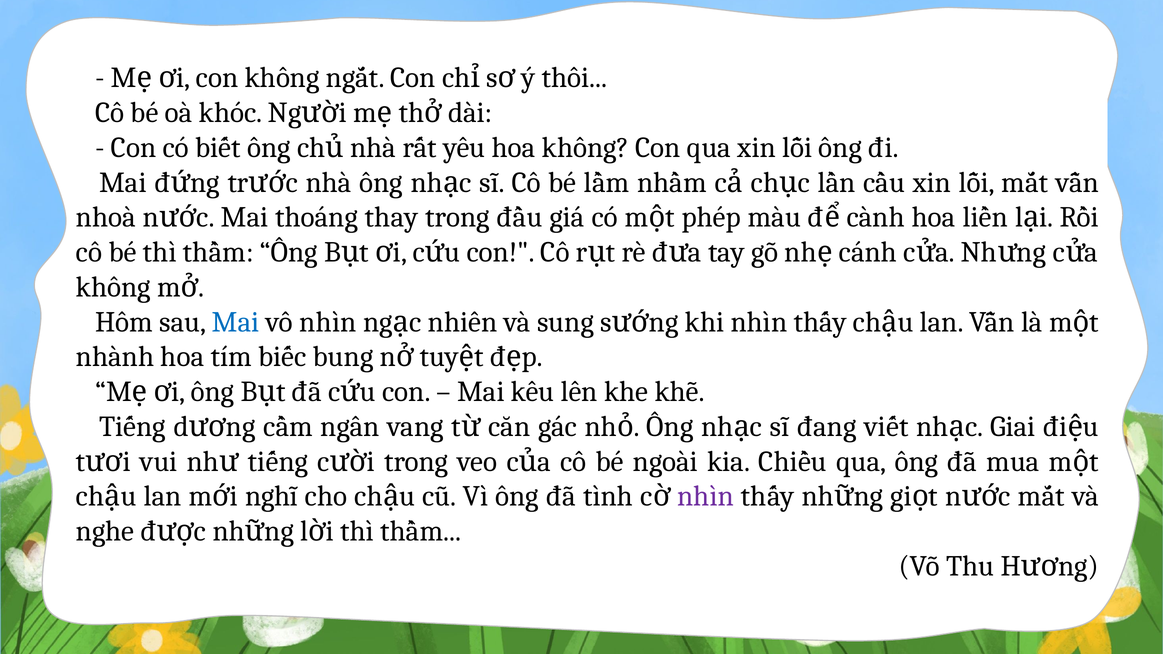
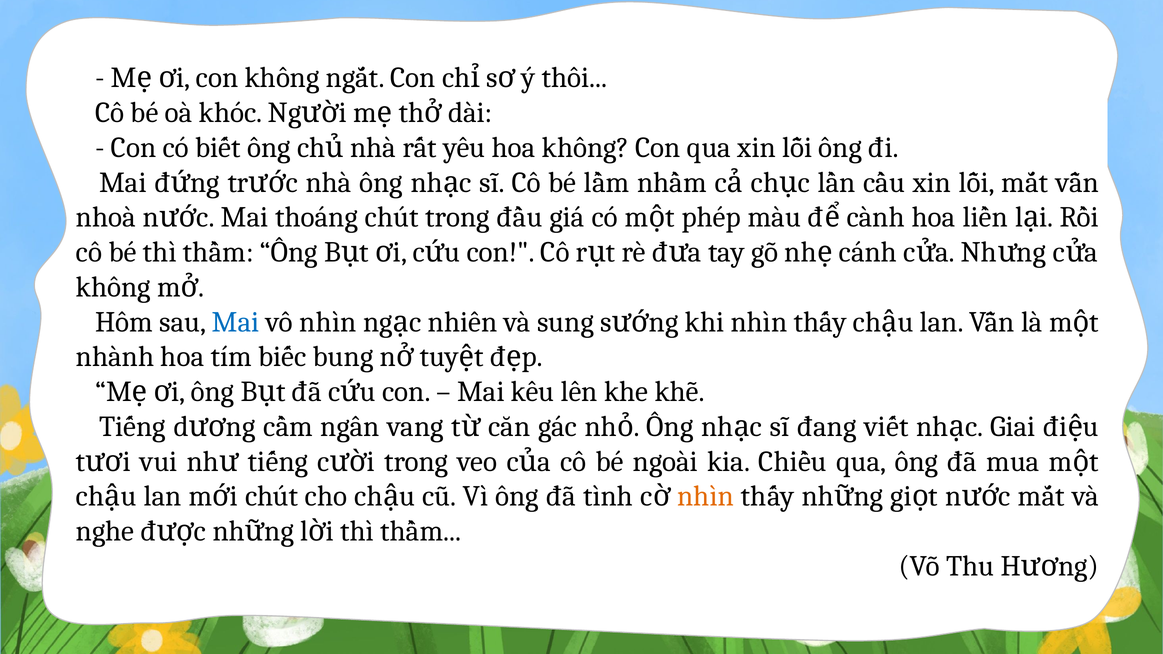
thoáng thay: thay -> chút
nghĩ at (272, 497): nghĩ -> chút
nhìn at (705, 497) colour: purple -> orange
